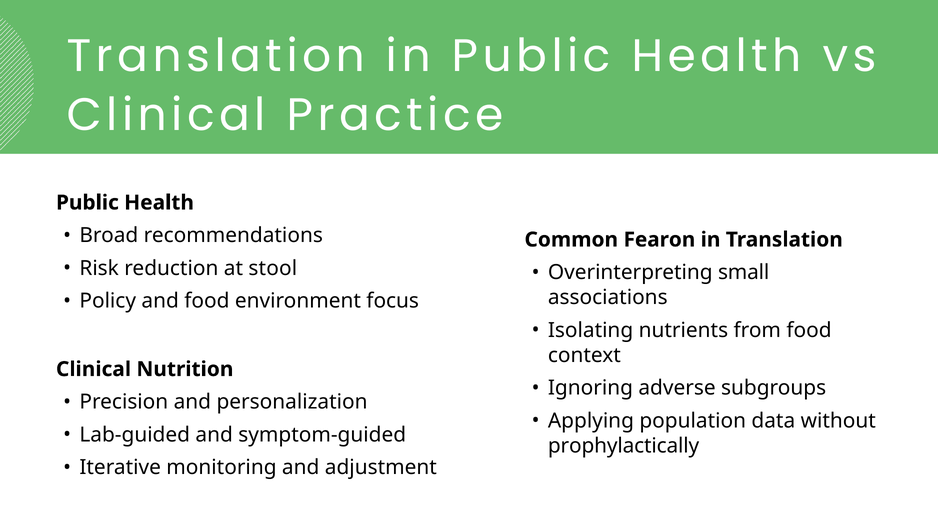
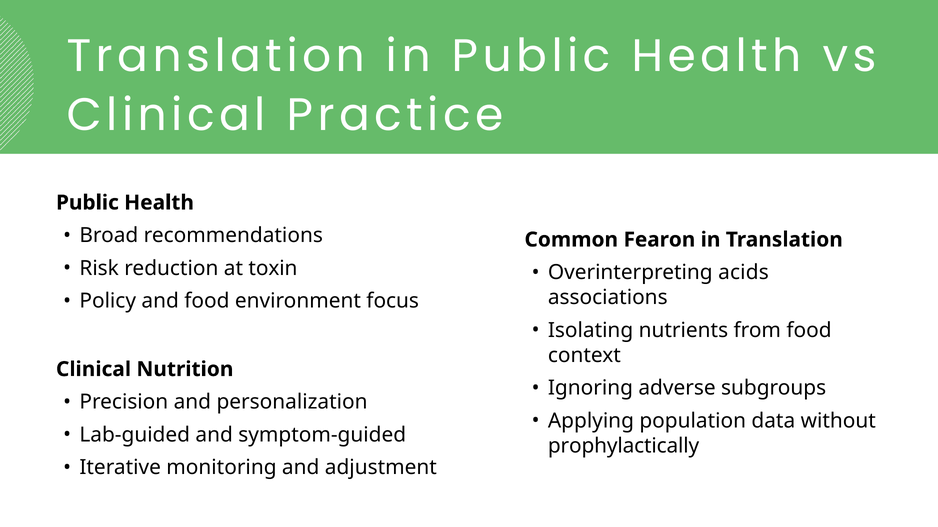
stool: stool -> toxin
small: small -> acids
